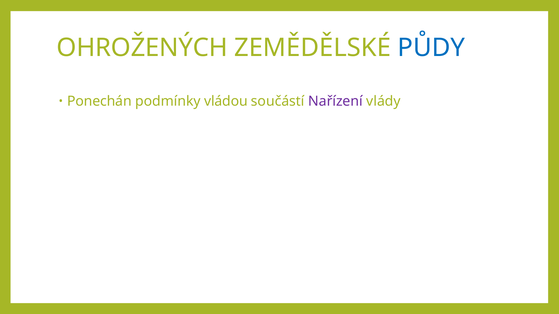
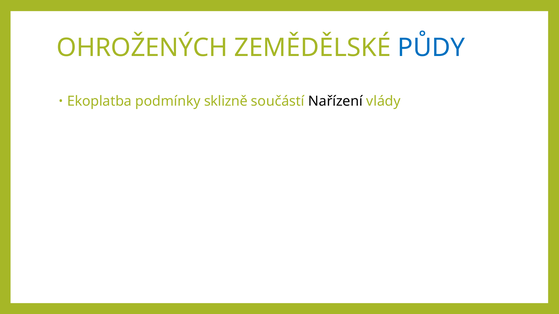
Ponechán: Ponechán -> Ekoplatba
vládou: vládou -> sklizně
Nařízení colour: purple -> black
